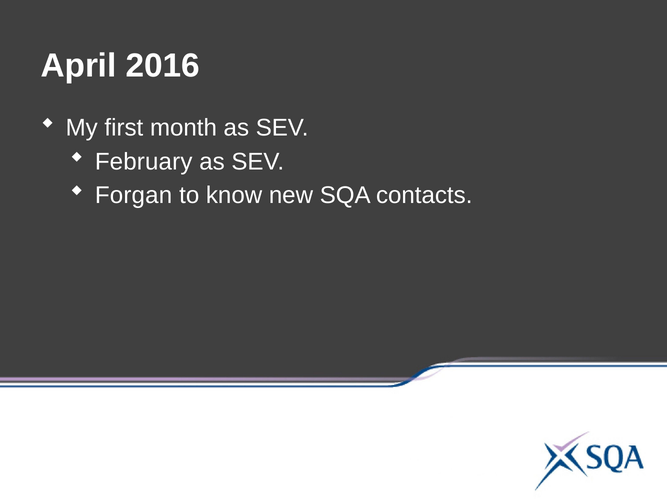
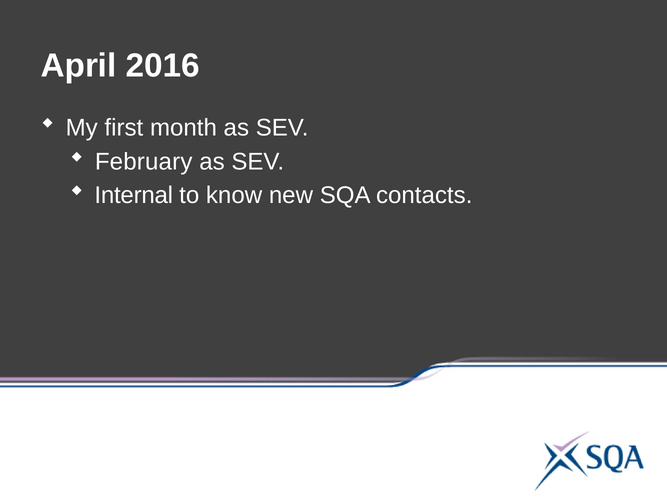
Forgan: Forgan -> Internal
